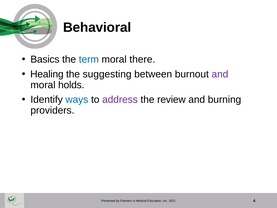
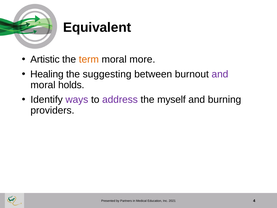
Behavioral: Behavioral -> Equivalent
Basics: Basics -> Artistic
term colour: blue -> orange
there: there -> more
ways colour: blue -> purple
review: review -> myself
